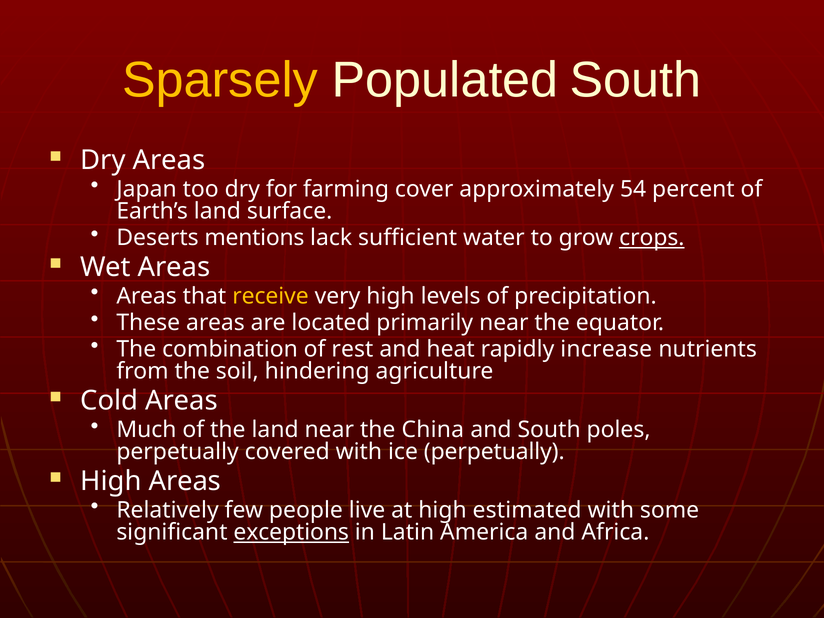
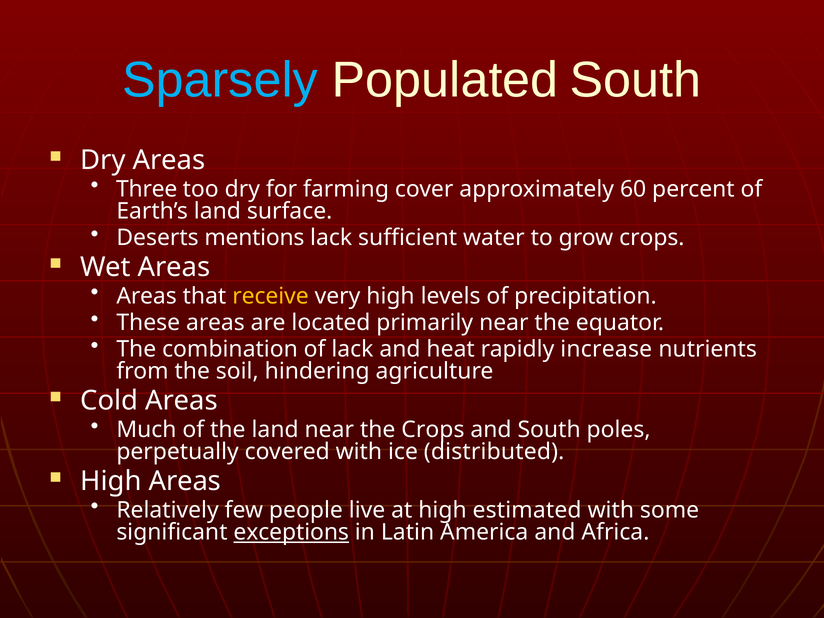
Sparsely colour: yellow -> light blue
Japan: Japan -> Three
54: 54 -> 60
crops at (652, 238) underline: present -> none
of rest: rest -> lack
the China: China -> Crops
ice perpetually: perpetually -> distributed
